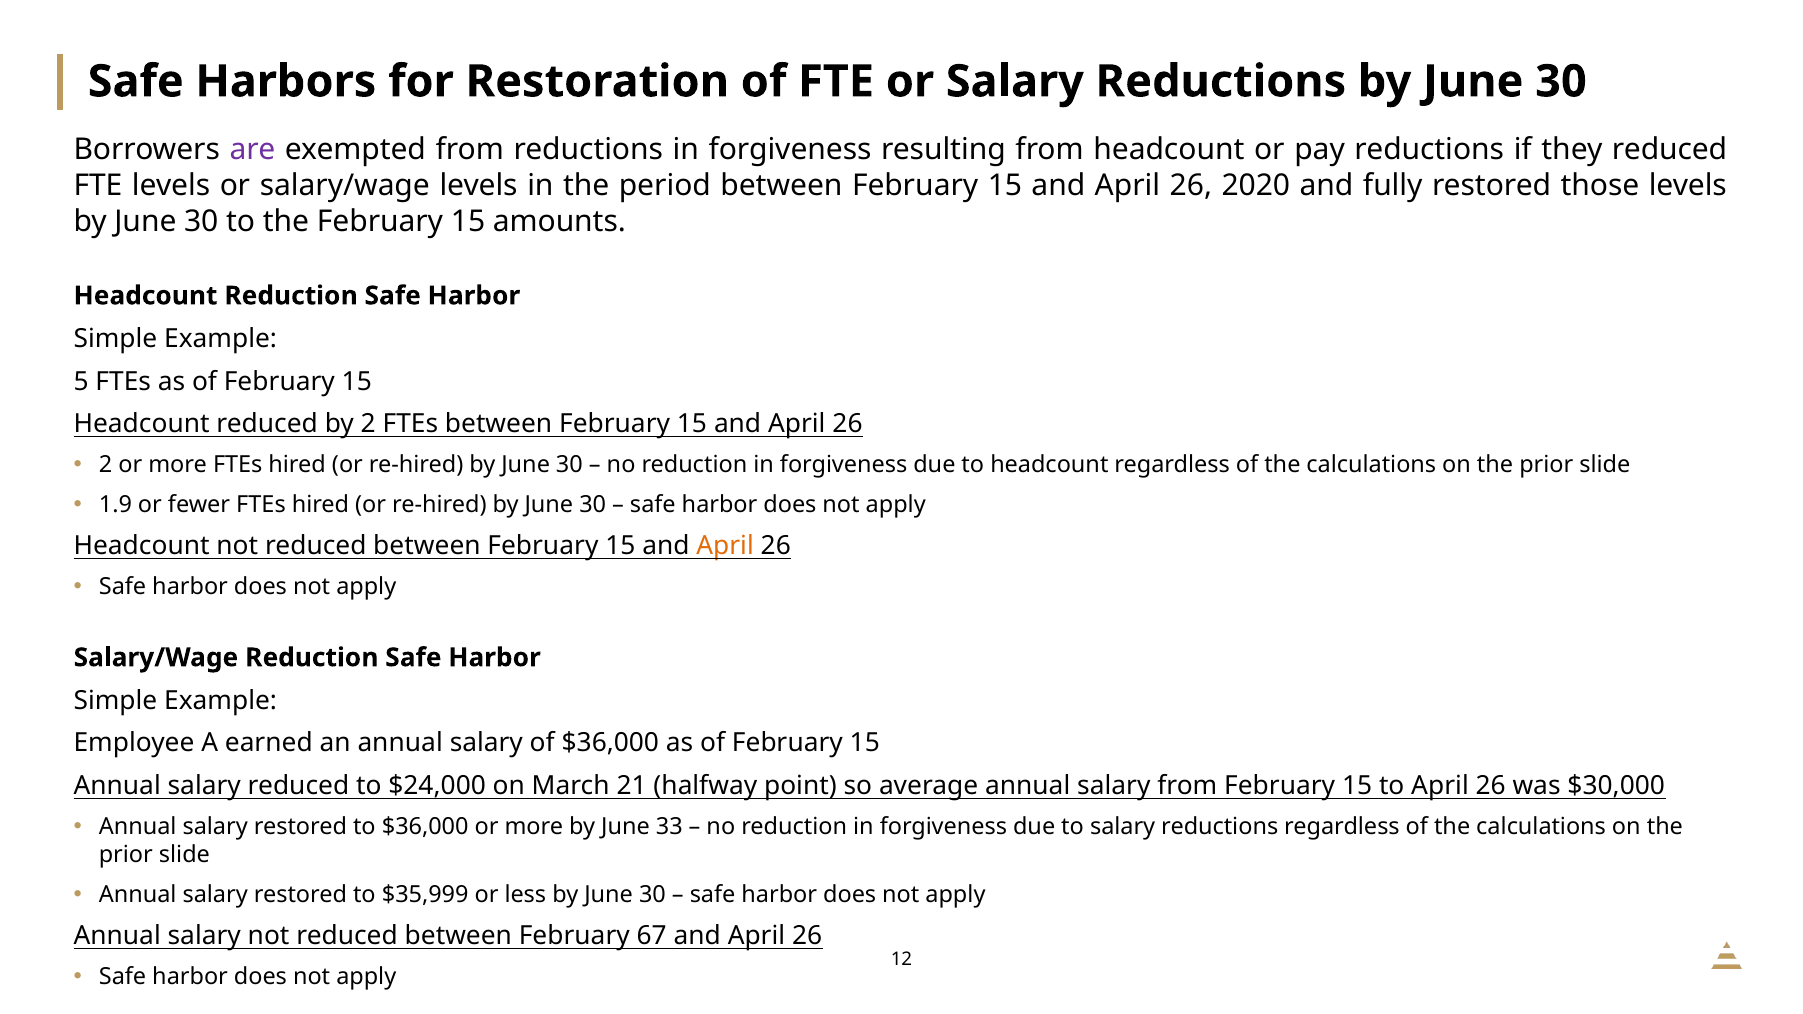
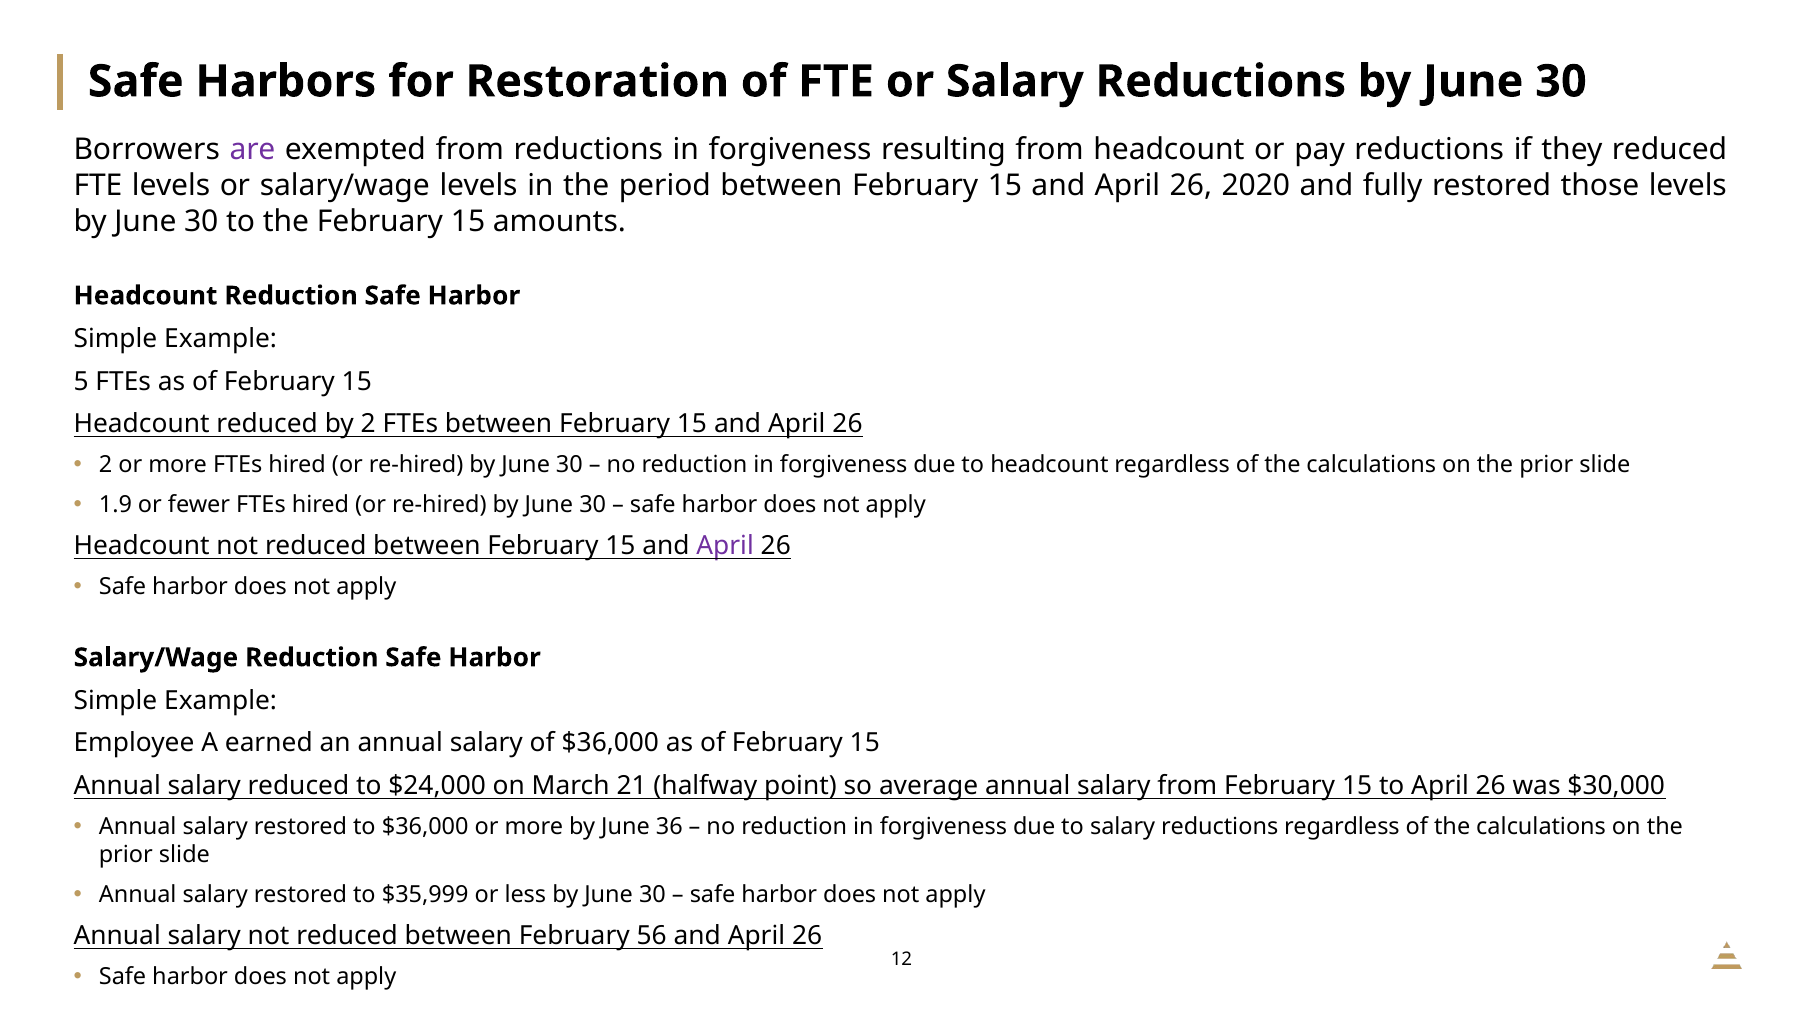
April at (725, 546) colour: orange -> purple
33: 33 -> 36
67: 67 -> 56
